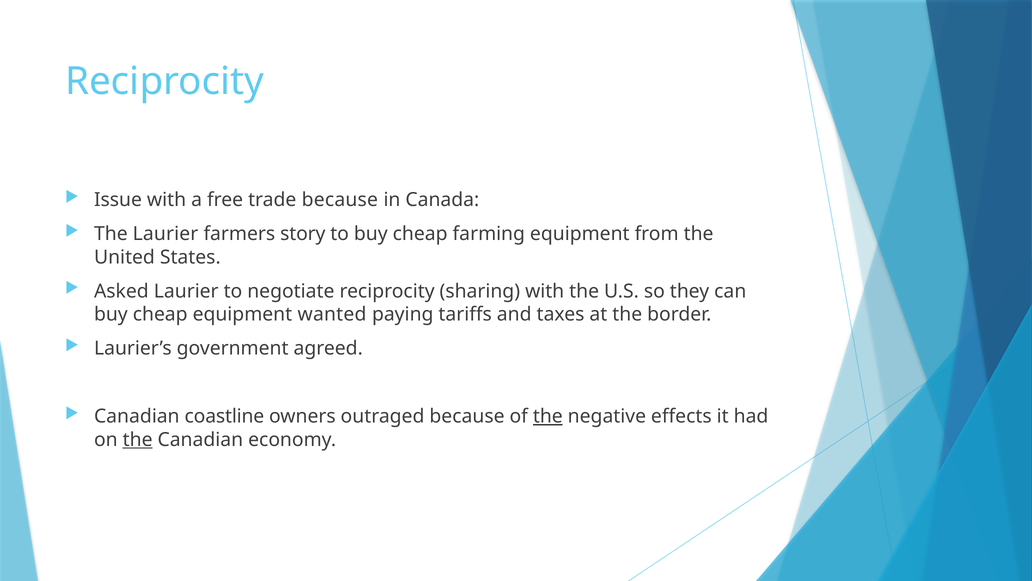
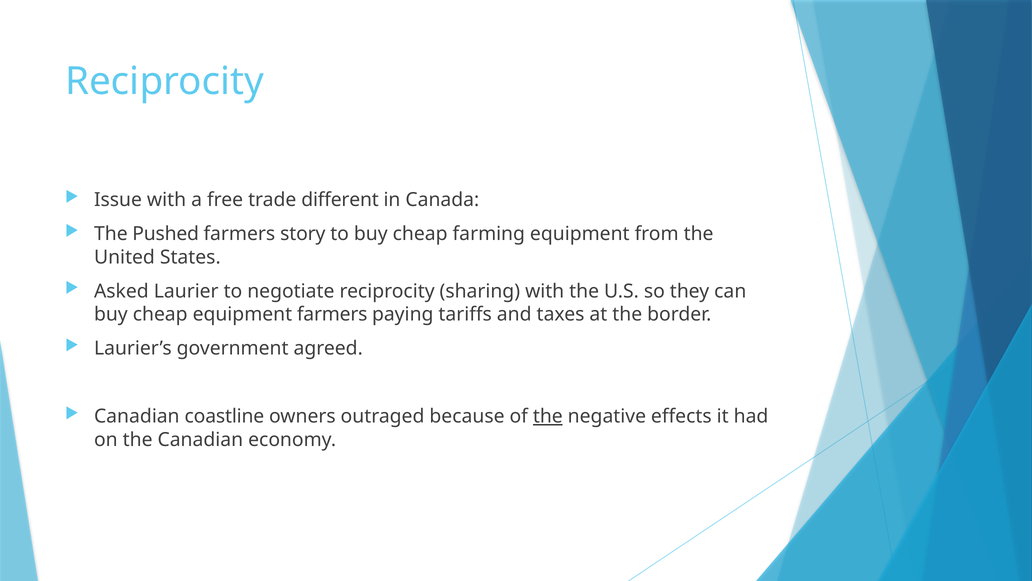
trade because: because -> different
The Laurier: Laurier -> Pushed
equipment wanted: wanted -> farmers
the at (138, 439) underline: present -> none
